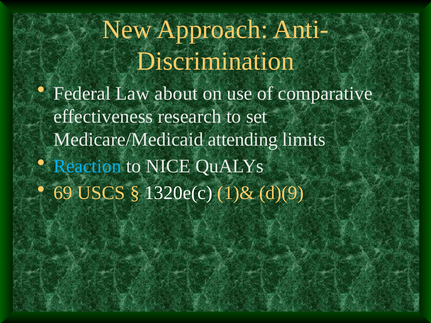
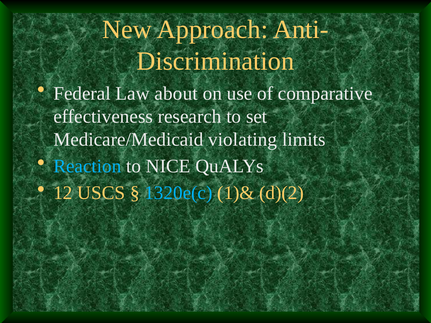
attending: attending -> violating
69: 69 -> 12
1320e(c colour: white -> light blue
d)(9: d)(9 -> d)(2
